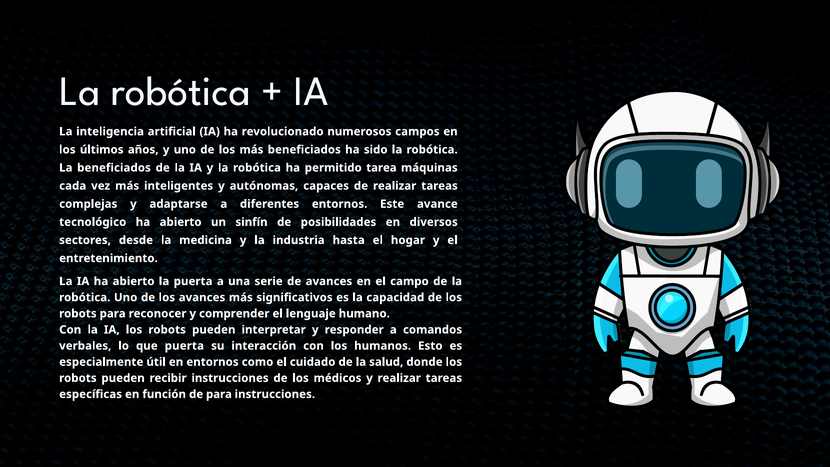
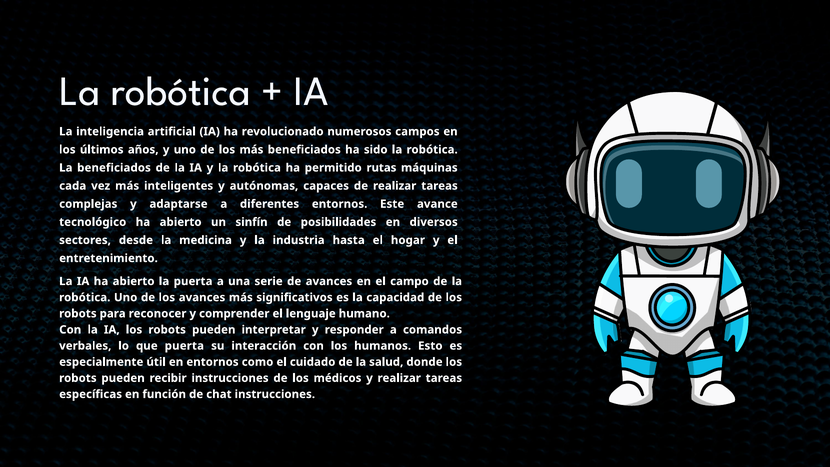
tarea: tarea -> rutas
de para: para -> chat
